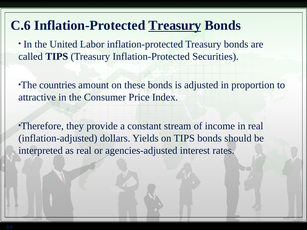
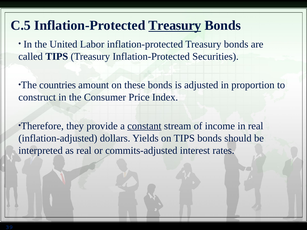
C.6: C.6 -> C.5
attractive: attractive -> construct
constant underline: none -> present
agencies-adjusted: agencies-adjusted -> commits-adjusted
